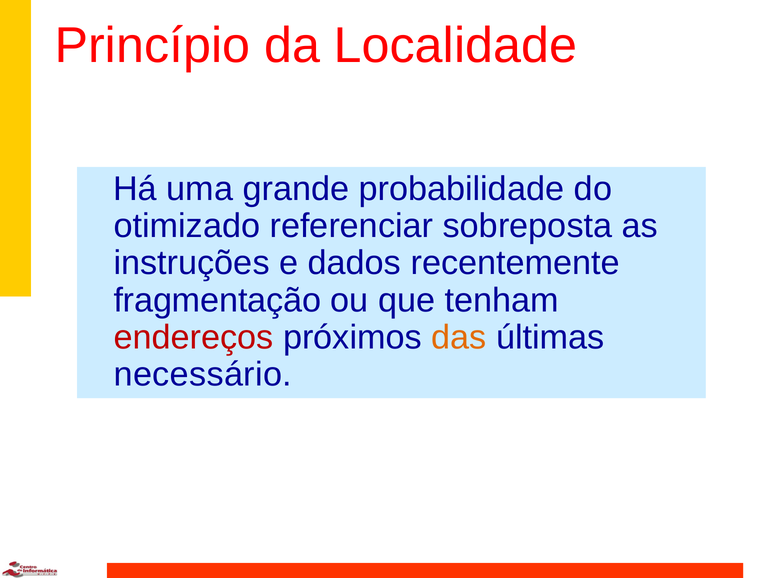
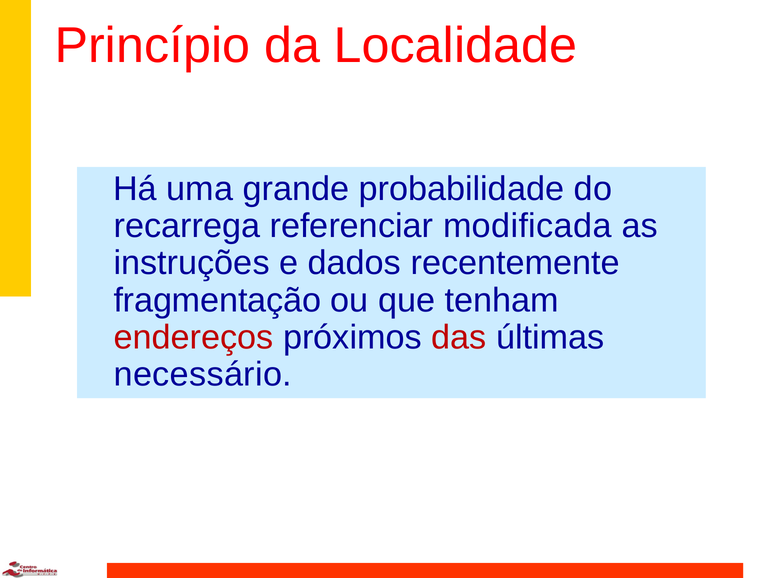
otimizado: otimizado -> recarrega
sobreposta: sobreposta -> modificada
das colour: orange -> red
